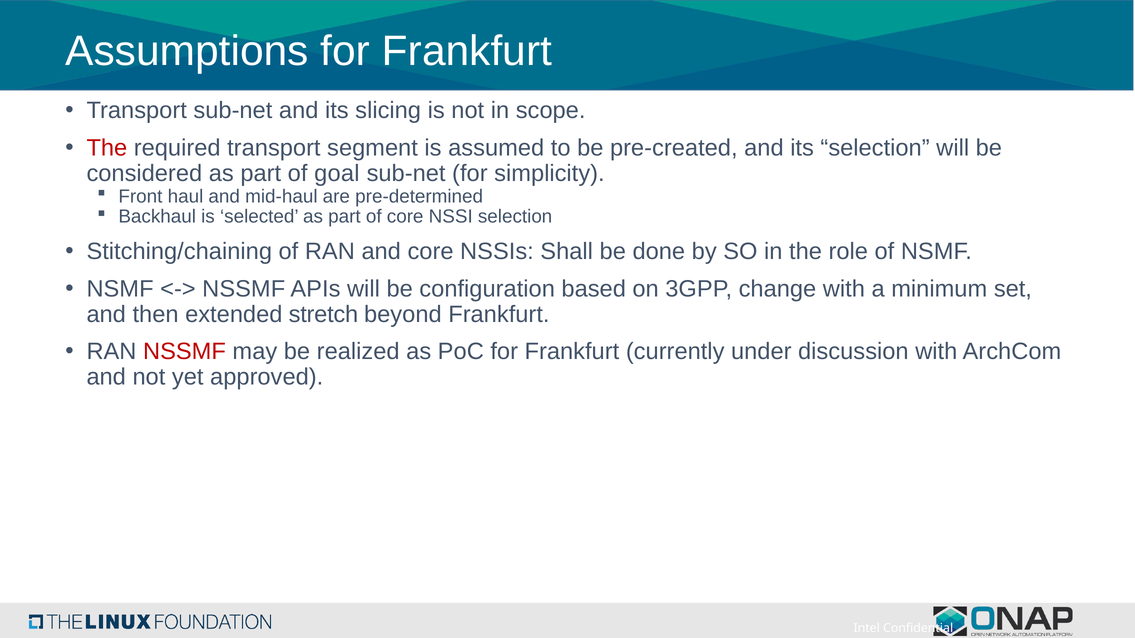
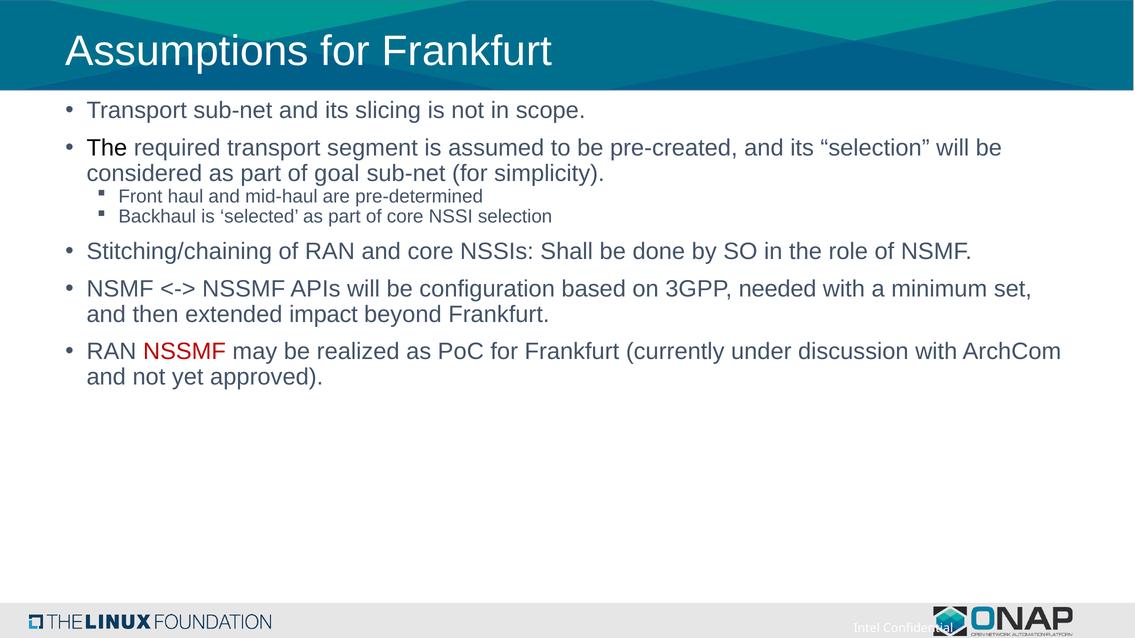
The at (107, 148) colour: red -> black
change: change -> needed
stretch: stretch -> impact
